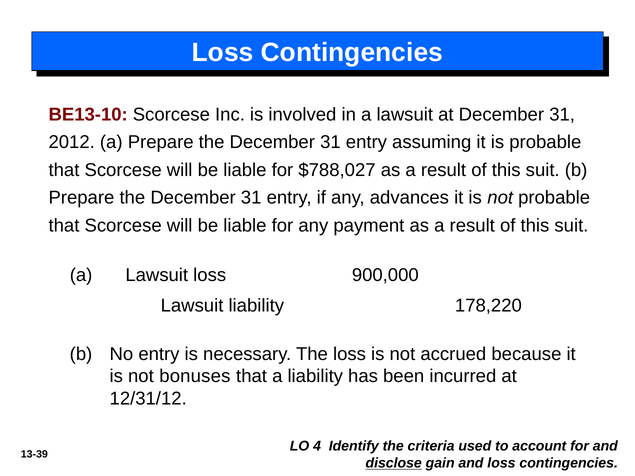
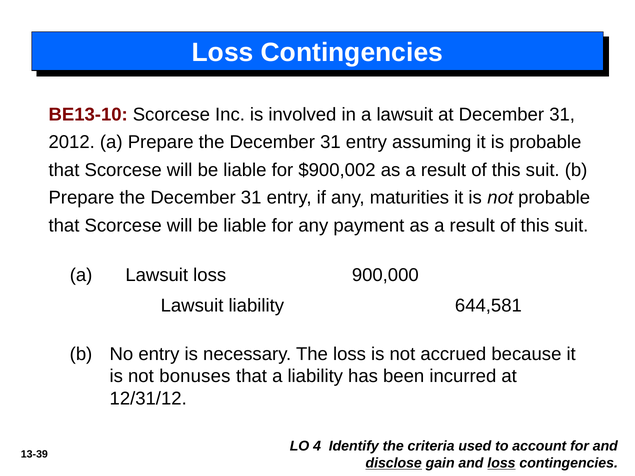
$788,027: $788,027 -> $900,002
advances: advances -> maturities
178,220: 178,220 -> 644,581
loss at (501, 463) underline: none -> present
